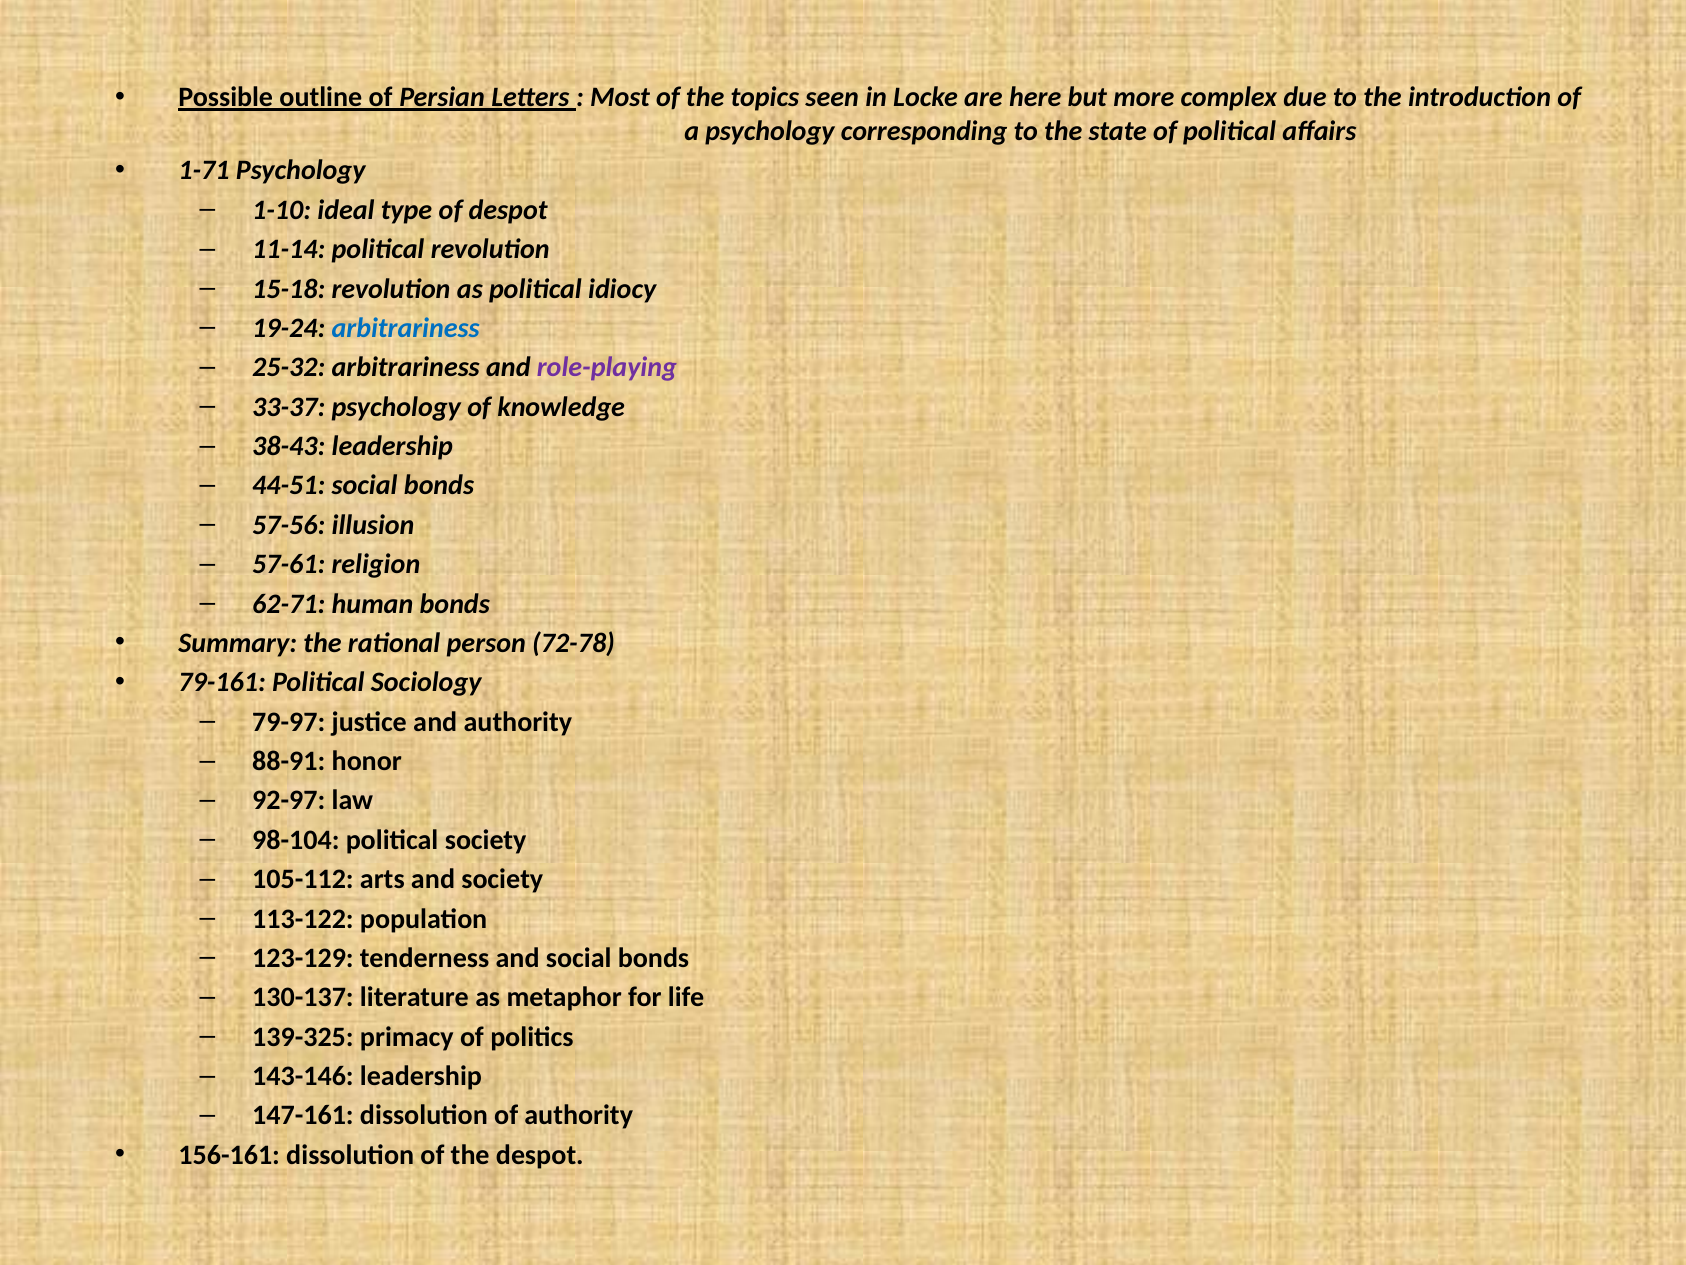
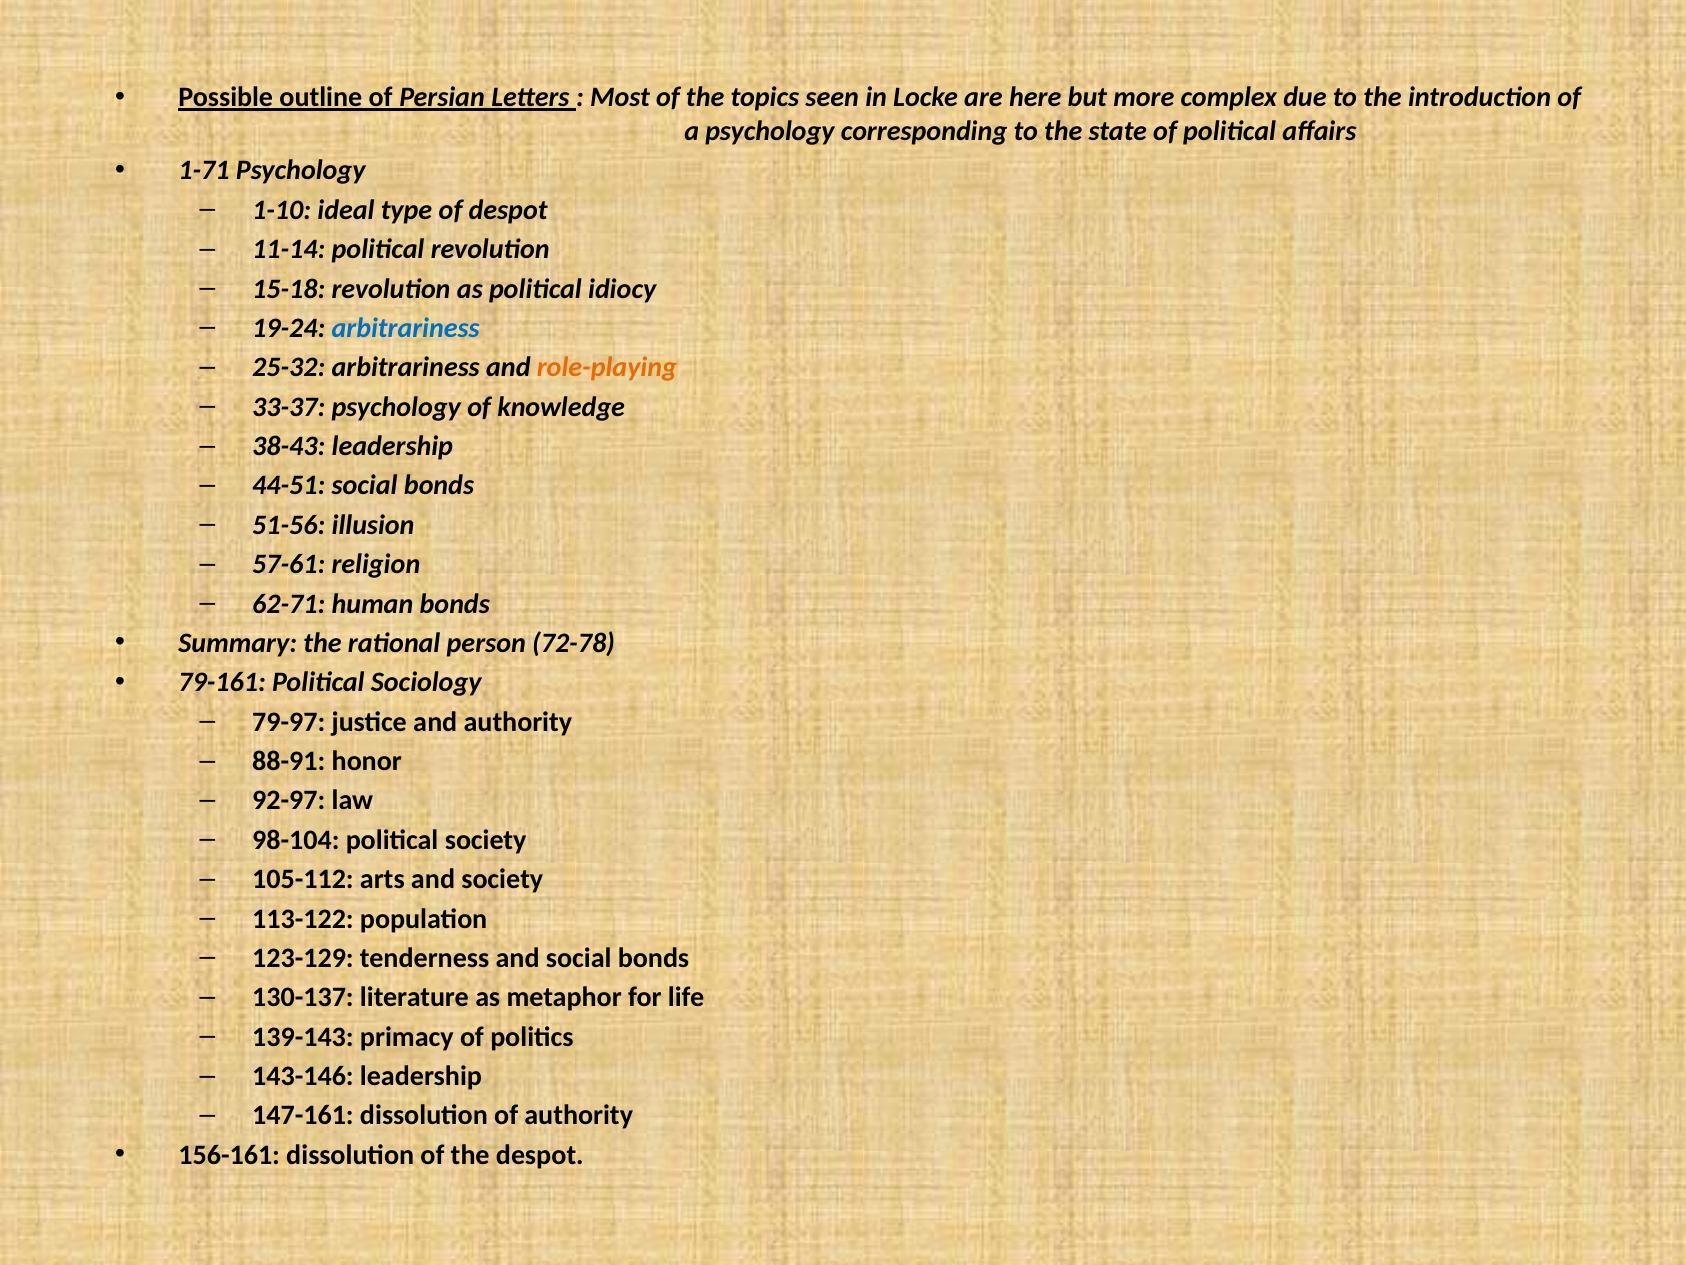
role-playing colour: purple -> orange
57-56: 57-56 -> 51-56
139-325: 139-325 -> 139-143
